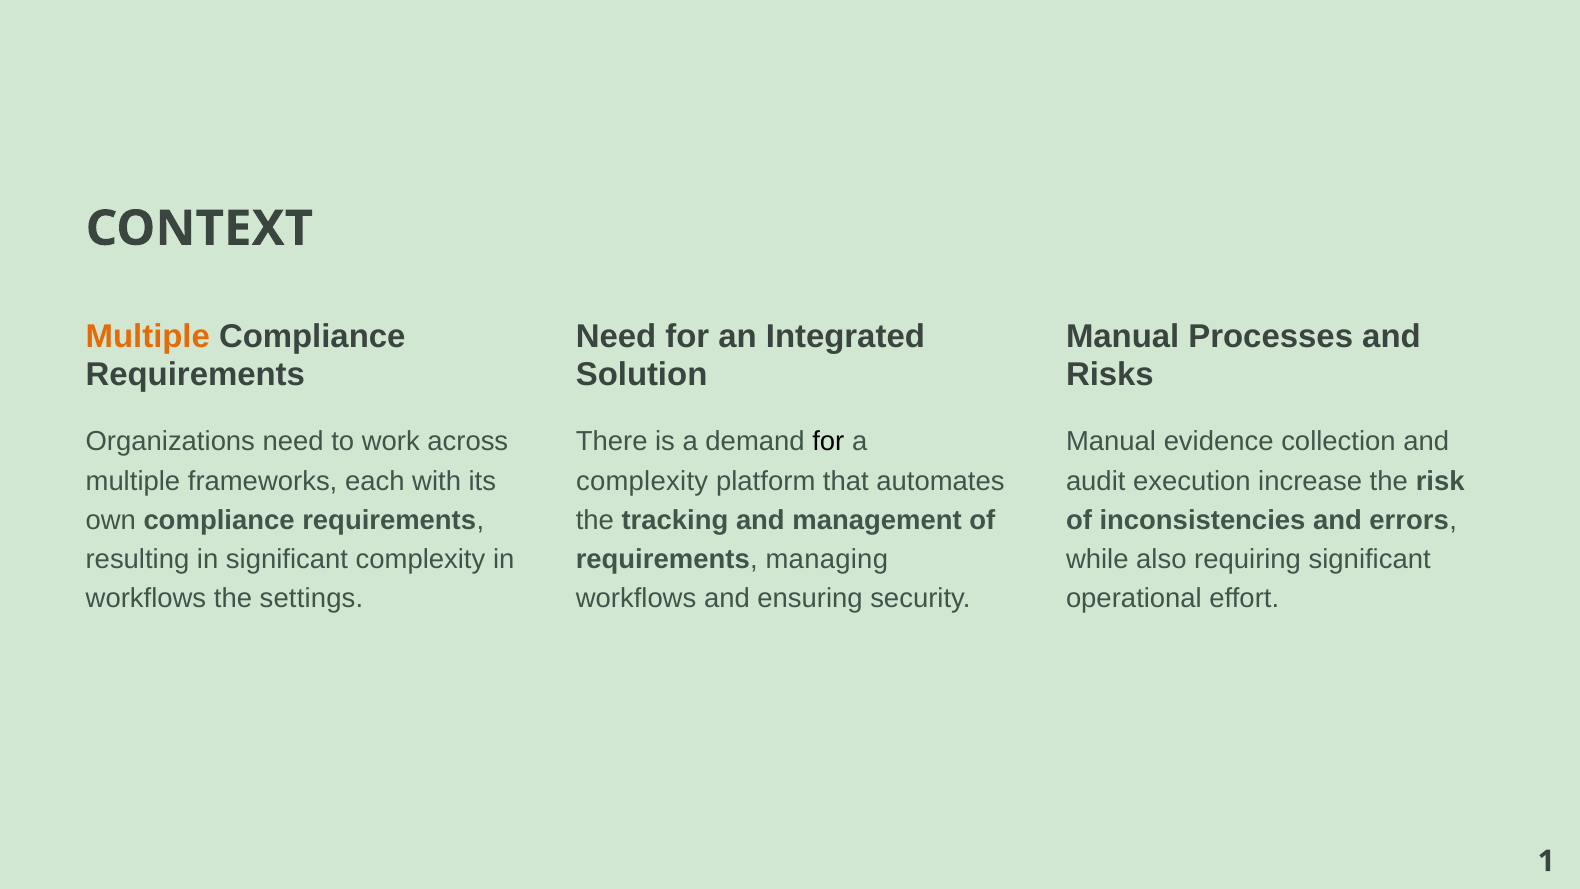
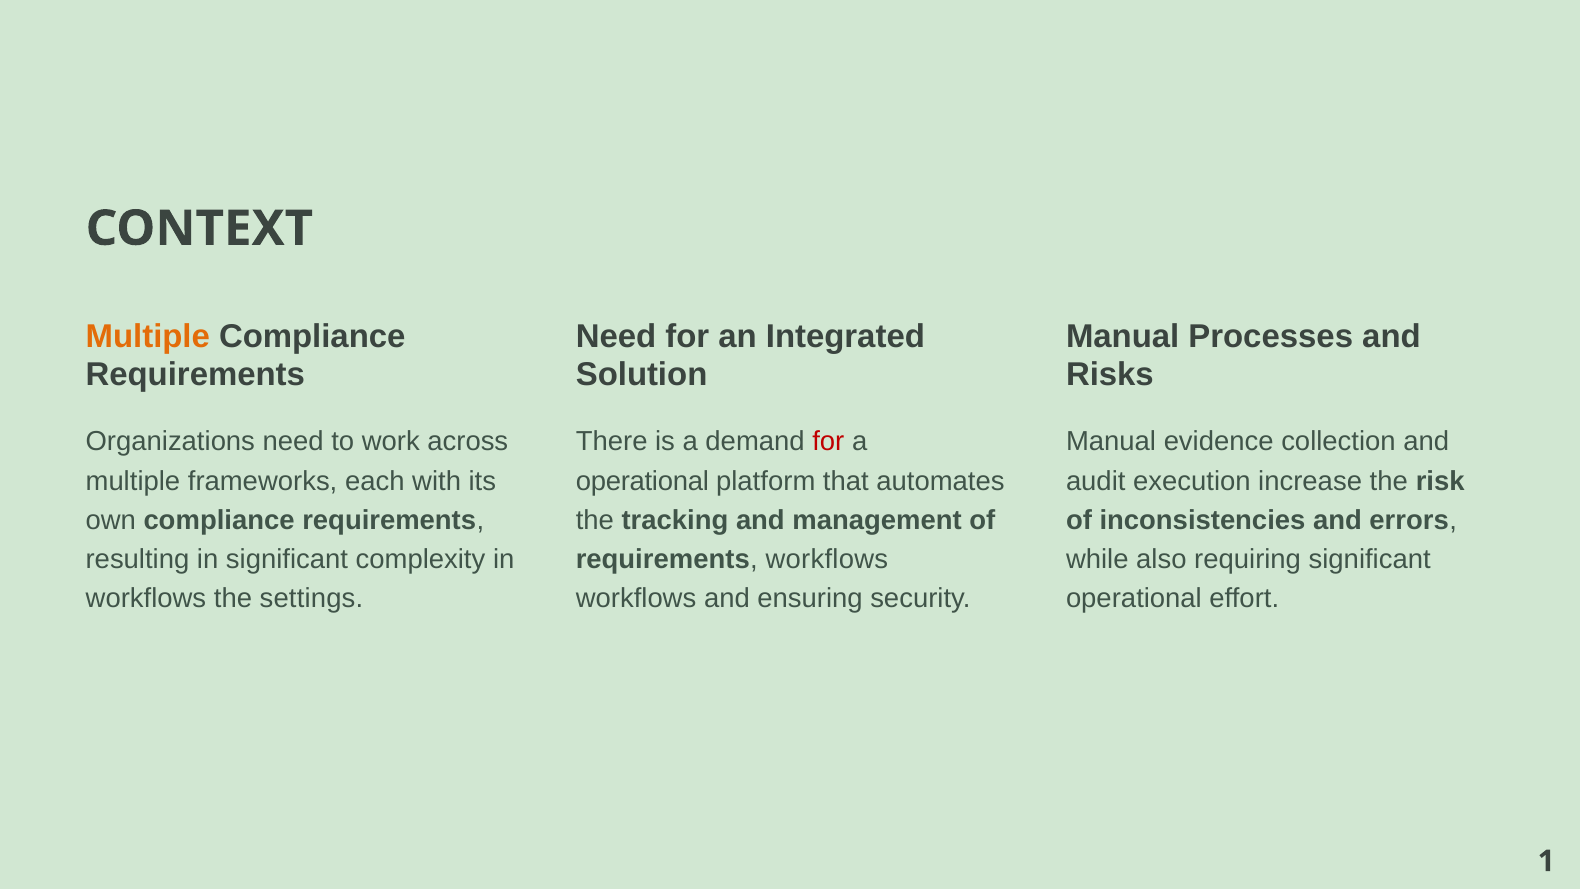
for at (828, 442) colour: black -> red
complexity at (642, 481): complexity -> operational
requirements managing: managing -> workflows
